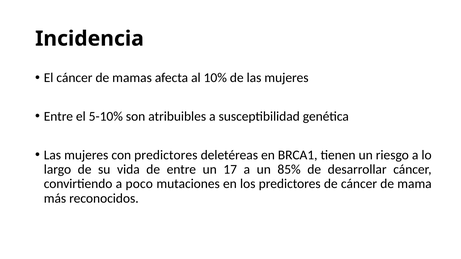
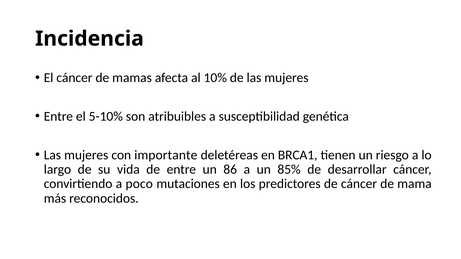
con predictores: predictores -> importante
17: 17 -> 86
